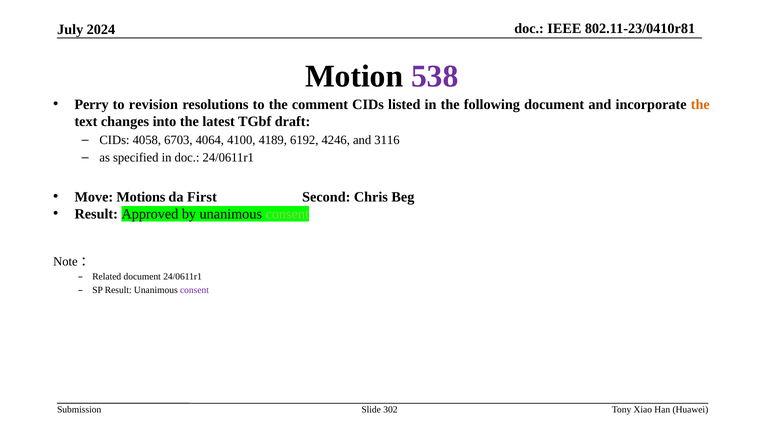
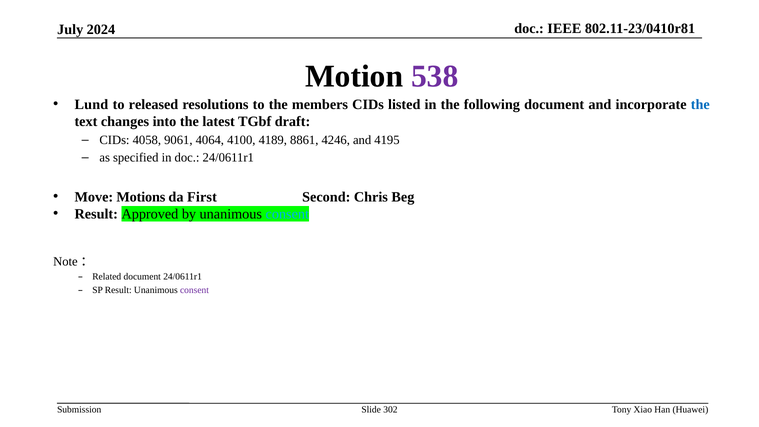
Perry: Perry -> Lund
revision: revision -> released
comment: comment -> members
the at (700, 104) colour: orange -> blue
6703: 6703 -> 9061
6192: 6192 -> 8861
3116: 3116 -> 4195
consent at (287, 214) colour: light green -> light blue
